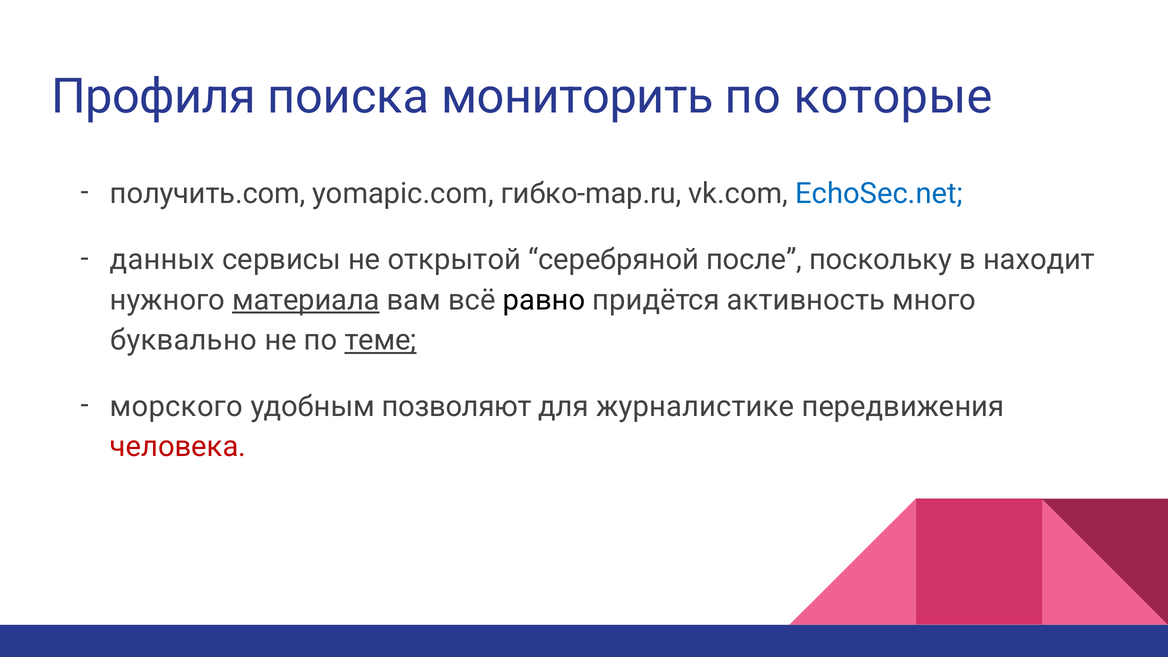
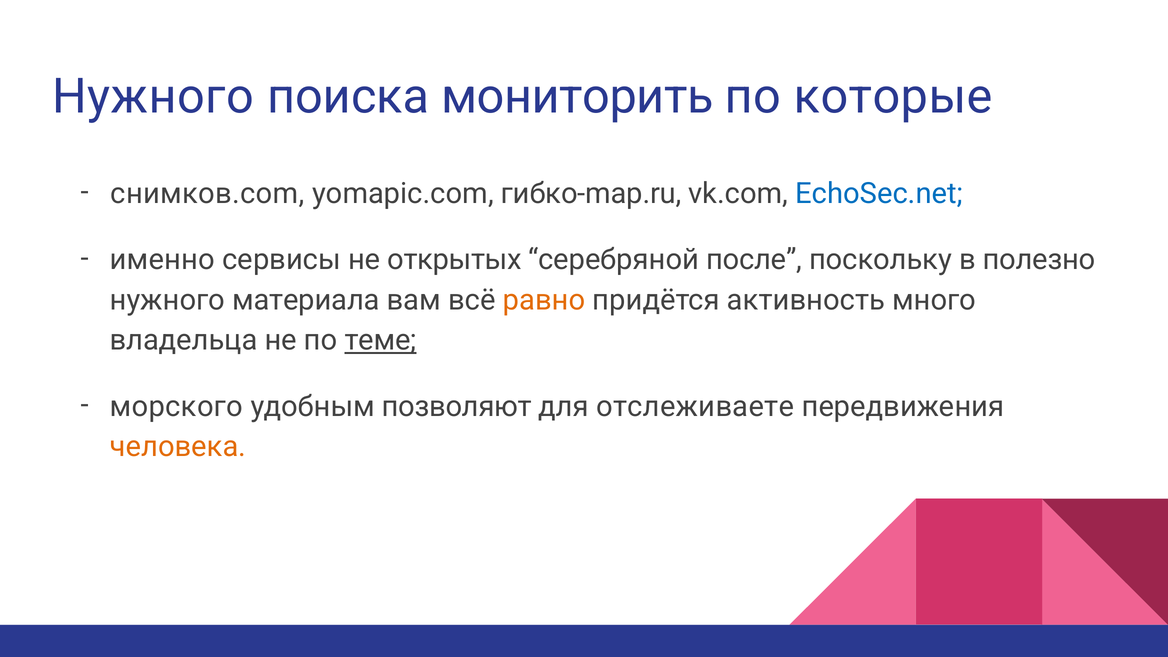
Профиля at (154, 97): Профиля -> Нужного
получить.com: получить.com -> снимков.com
данных: данных -> именно
открытой: открытой -> открытых
находит: находит -> полезно
материала underline: present -> none
равно colour: black -> orange
буквально: буквально -> владельца
журналистике: журналистике -> отслеживаете
человека colour: red -> orange
